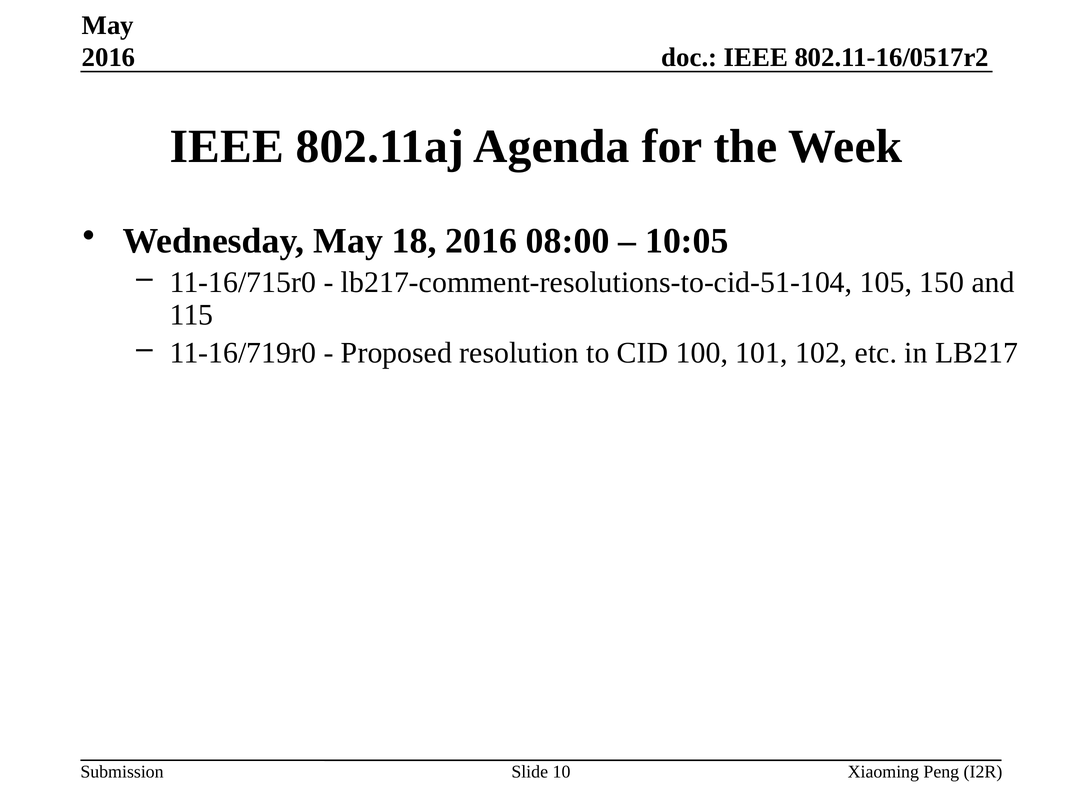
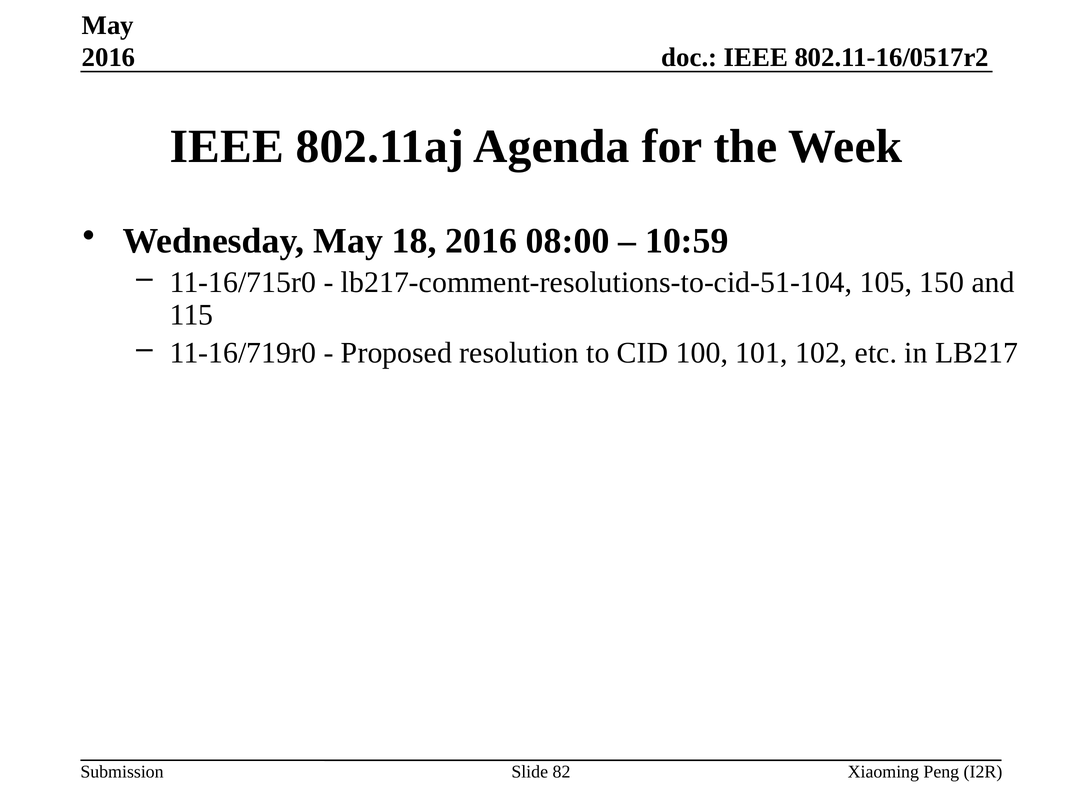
10:05: 10:05 -> 10:59
10: 10 -> 82
